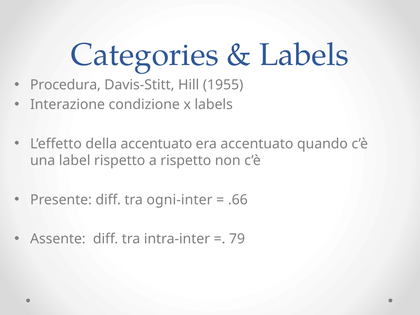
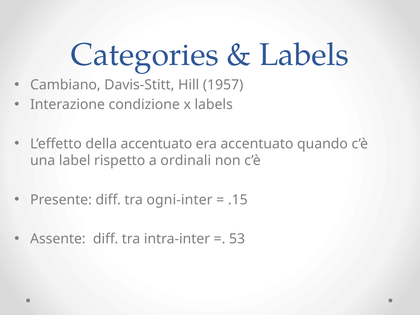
Procedura: Procedura -> Cambiano
1955: 1955 -> 1957
a rispetto: rispetto -> ordinali
.66: .66 -> .15
79: 79 -> 53
